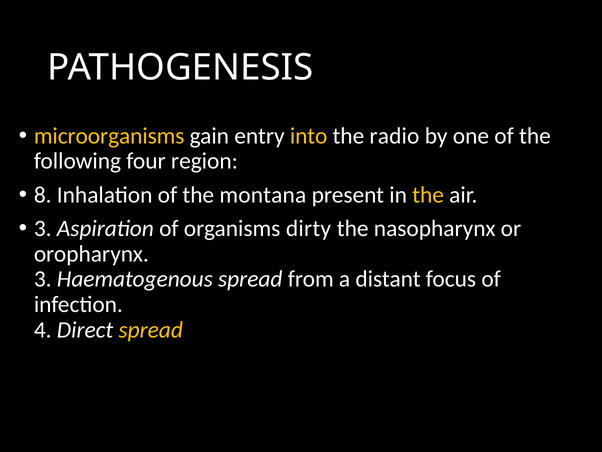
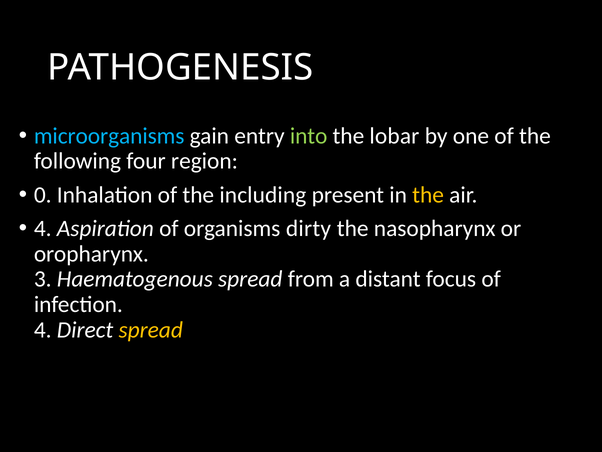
microorganisms colour: yellow -> light blue
into colour: yellow -> light green
radio: radio -> lobar
8: 8 -> 0
montana: montana -> including
3 at (43, 228): 3 -> 4
